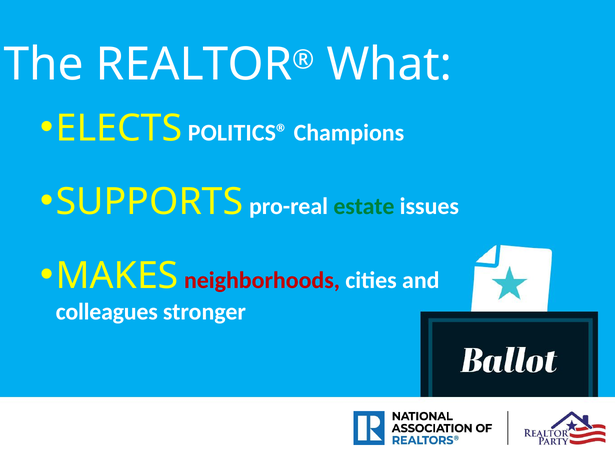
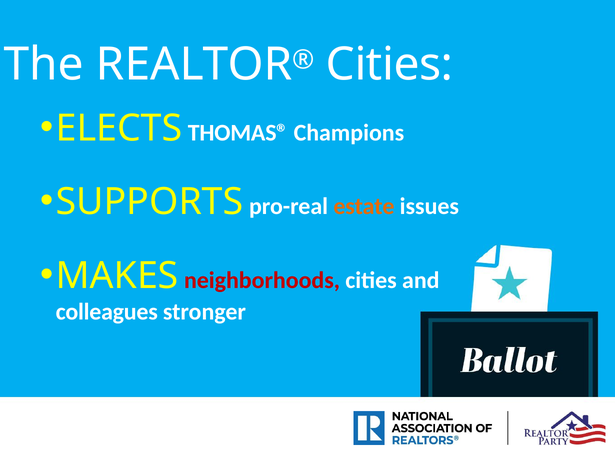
REALTOR® What: What -> Cities
POLITICS®: POLITICS® -> THOMAS®
estate colour: green -> orange
